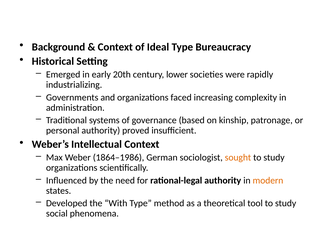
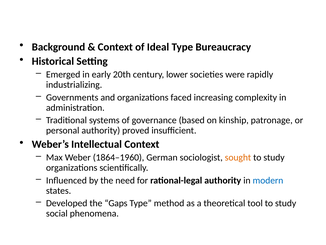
1864–1986: 1864–1986 -> 1864–1960
modern colour: orange -> blue
With: With -> Gaps
